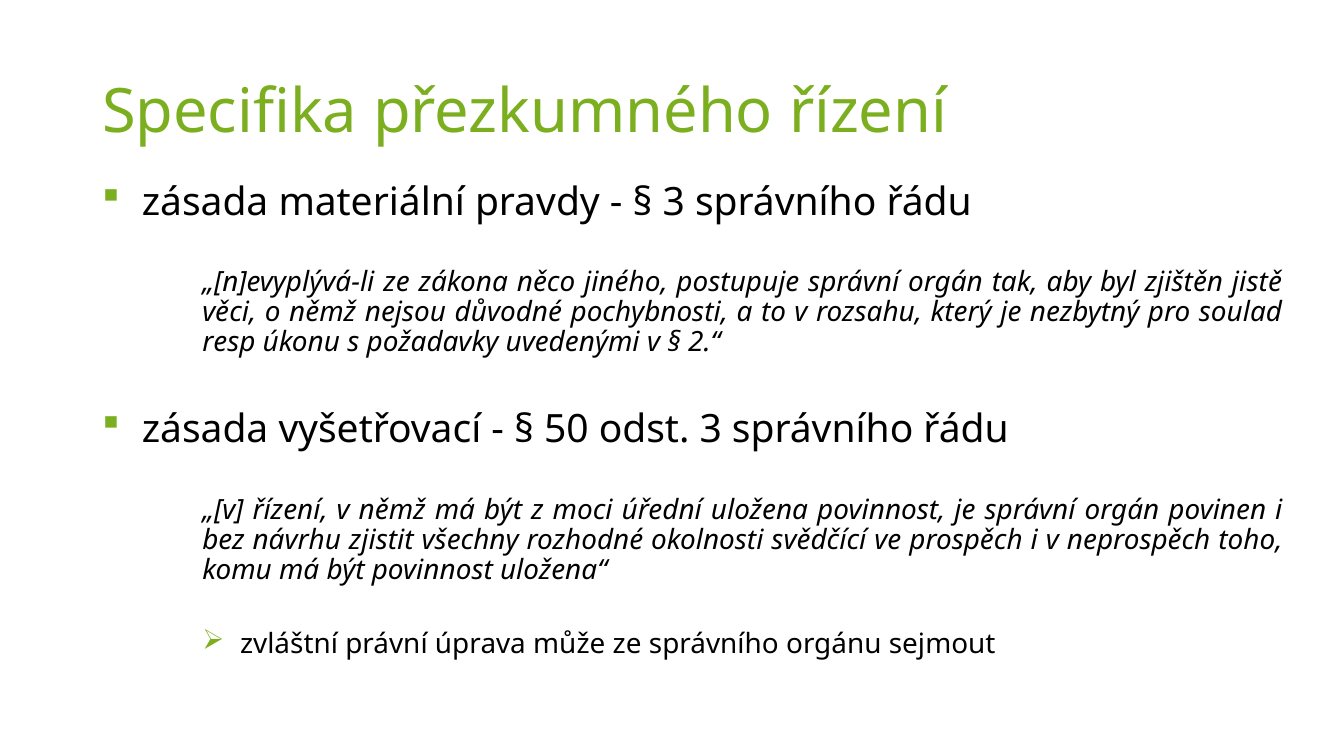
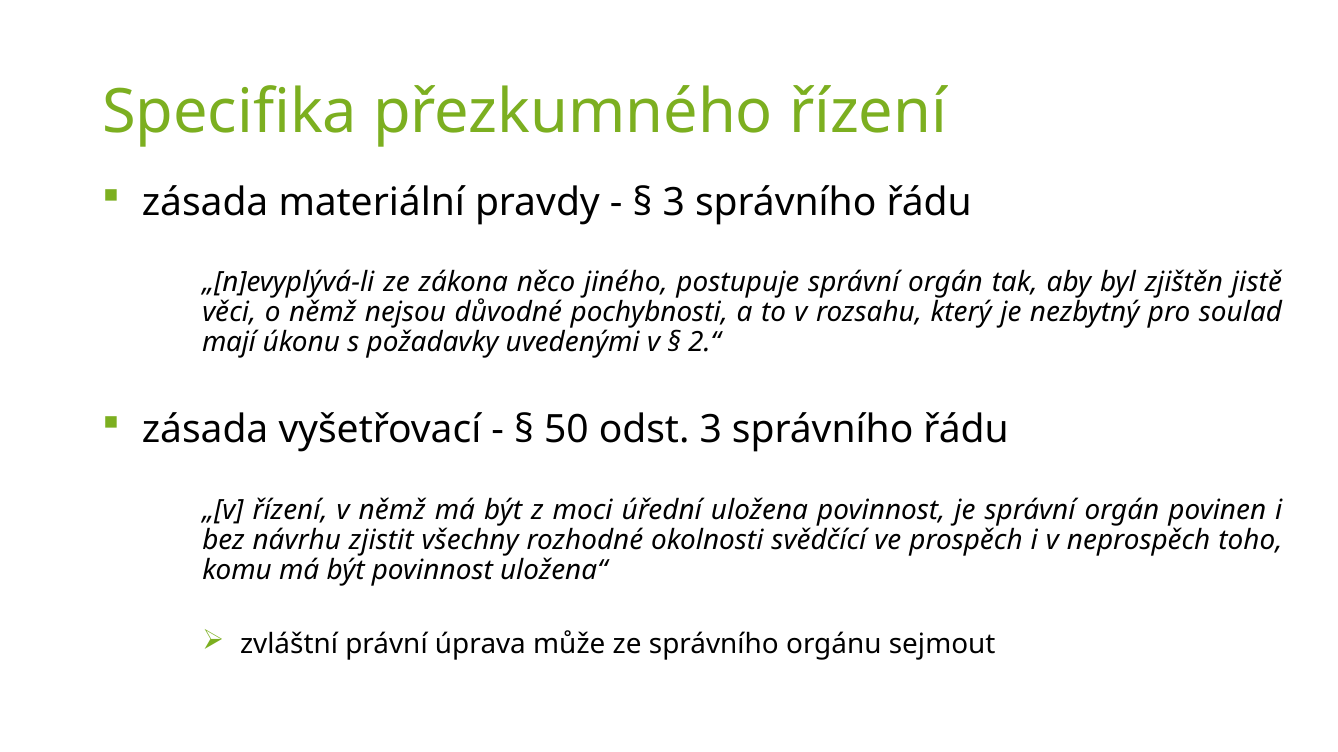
resp: resp -> mají
